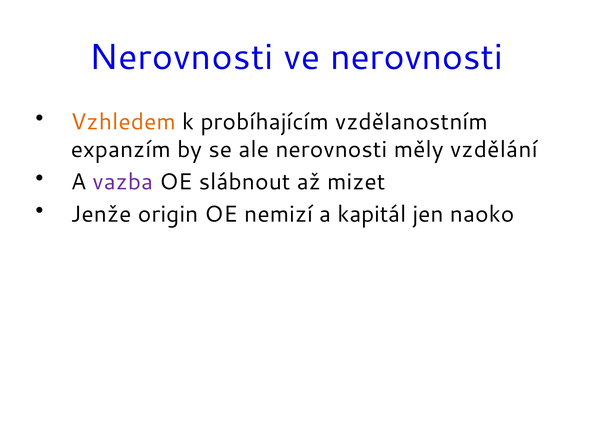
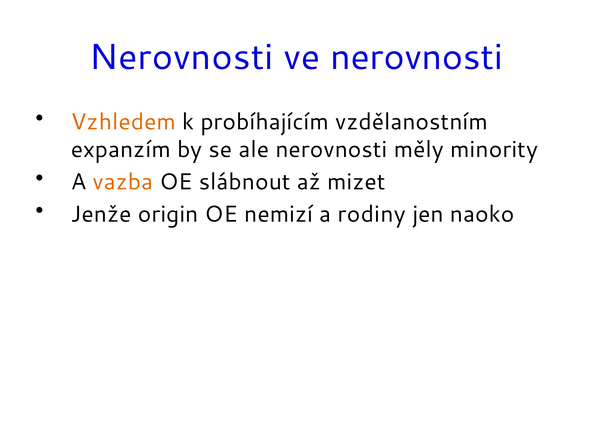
vzdělání: vzdělání -> minority
vazba colour: purple -> orange
kapitál: kapitál -> rodiny
